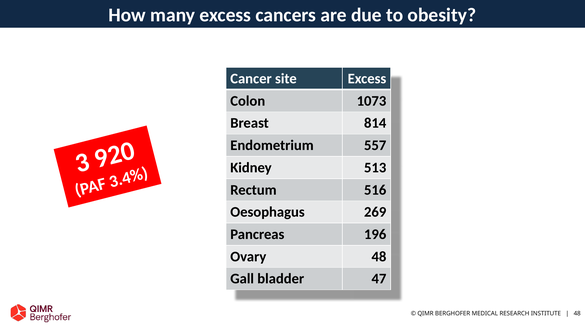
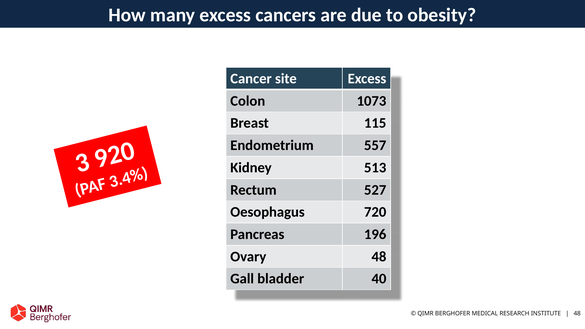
814: 814 -> 115
516: 516 -> 527
269: 269 -> 720
47: 47 -> 40
